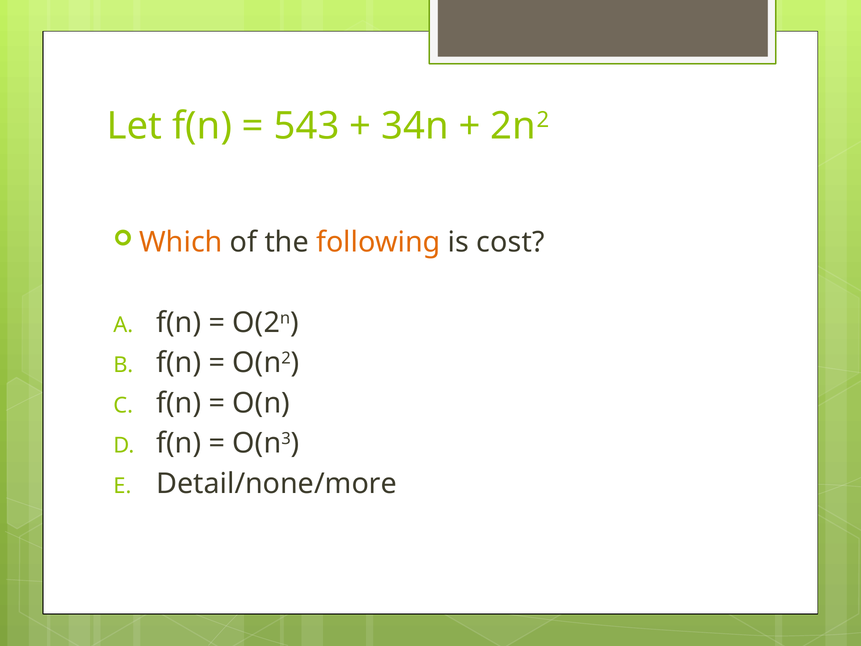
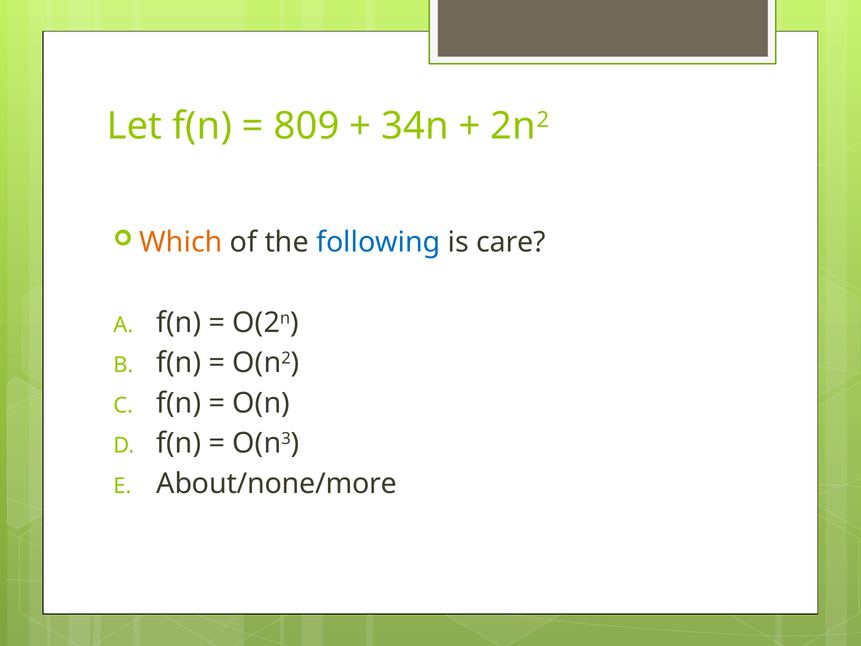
543: 543 -> 809
following colour: orange -> blue
cost: cost -> care
Detail/none/more: Detail/none/more -> About/none/more
